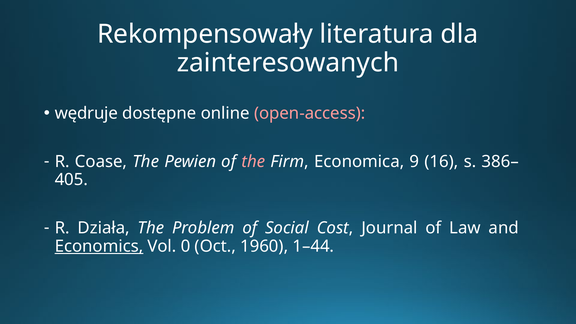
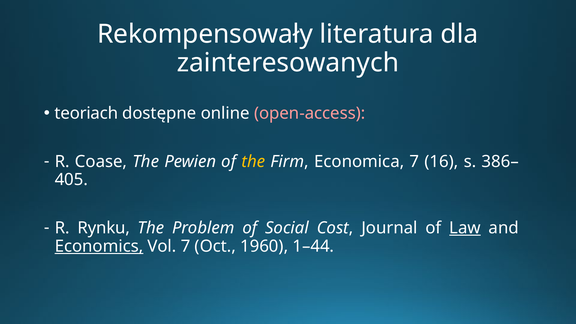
wędruje: wędruje -> teoriach
the at (253, 162) colour: pink -> yellow
Economica 9: 9 -> 7
Działa: Działa -> Rynku
Law underline: none -> present
Vol 0: 0 -> 7
